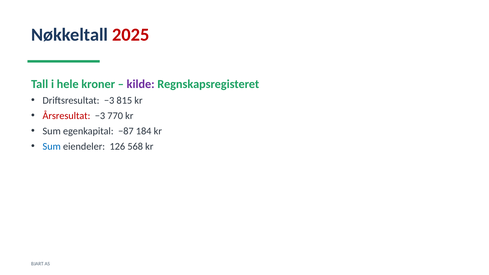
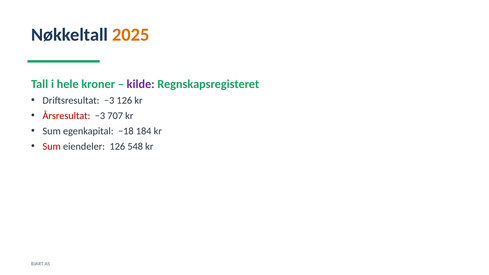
2025 colour: red -> orange
−3 815: 815 -> 126
770: 770 -> 707
−87: −87 -> −18
Sum at (52, 146) colour: blue -> red
568: 568 -> 548
